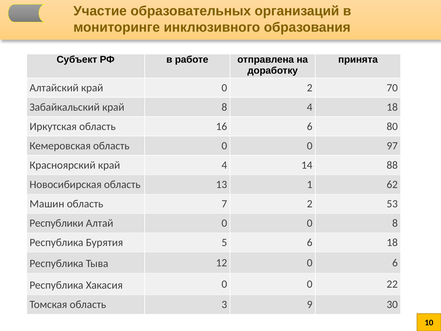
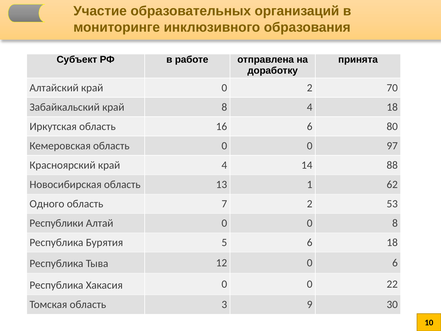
Машин: Машин -> Одного
